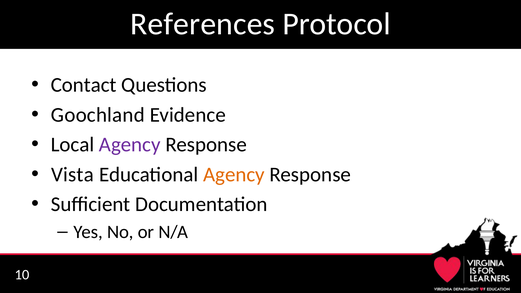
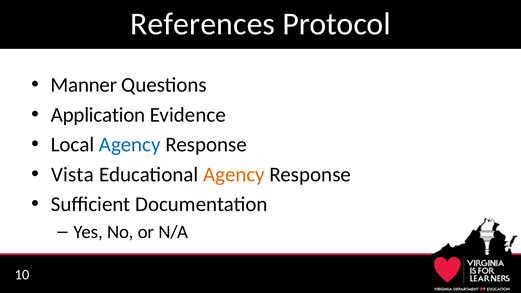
Contact: Contact -> Manner
Goochland: Goochland -> Application
Agency at (130, 145) colour: purple -> blue
